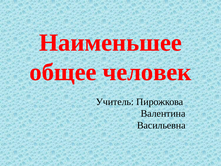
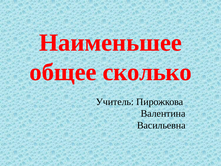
человек: человек -> сколько
